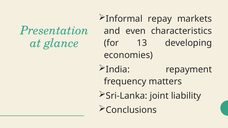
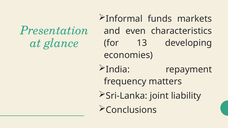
repay: repay -> funds
